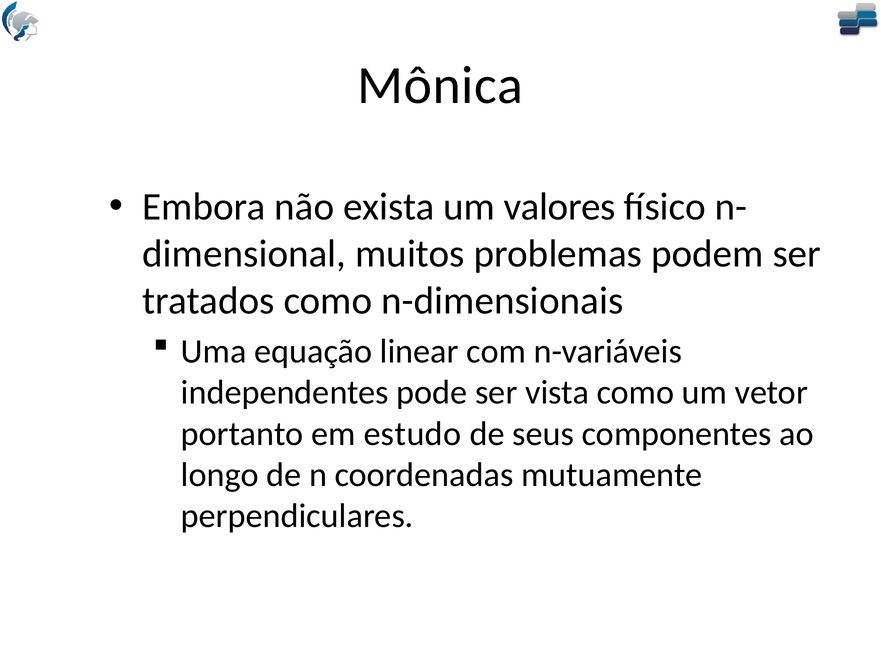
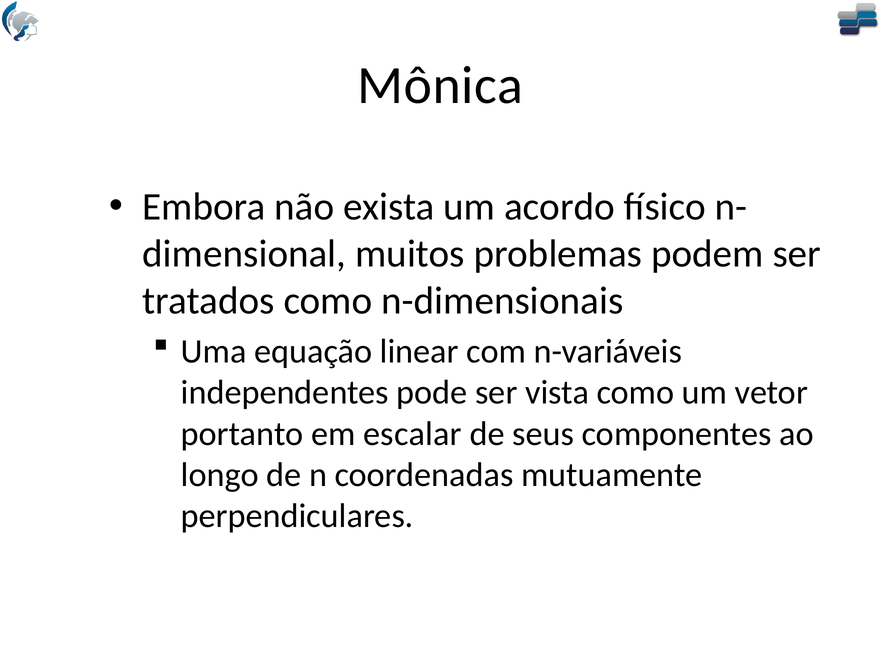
valores: valores -> acordo
estudo: estudo -> escalar
